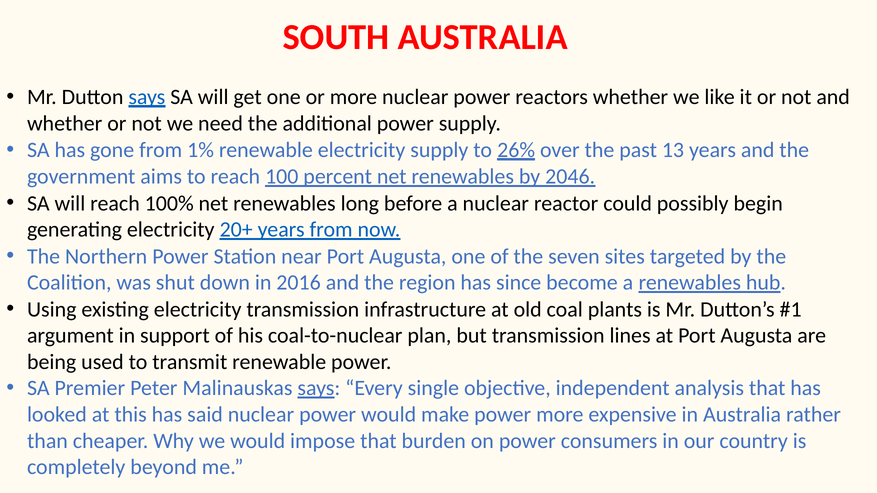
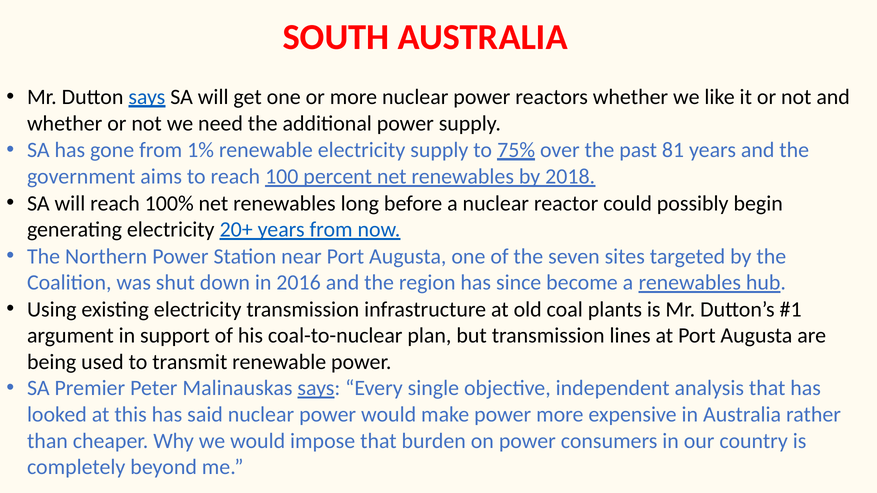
26%: 26% -> 75%
13: 13 -> 81
2046: 2046 -> 2018
